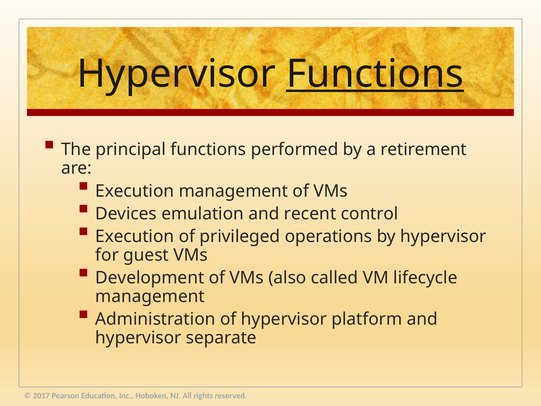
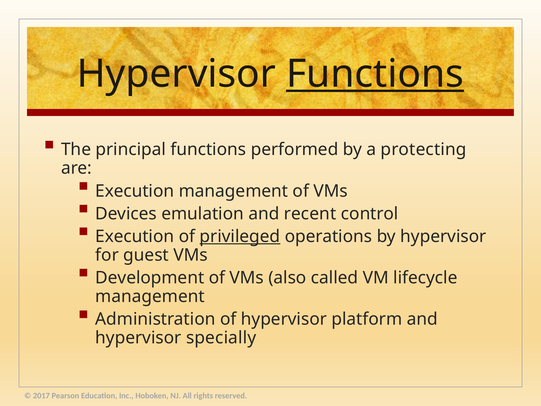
retirement: retirement -> protecting
privileged underline: none -> present
separate: separate -> specially
